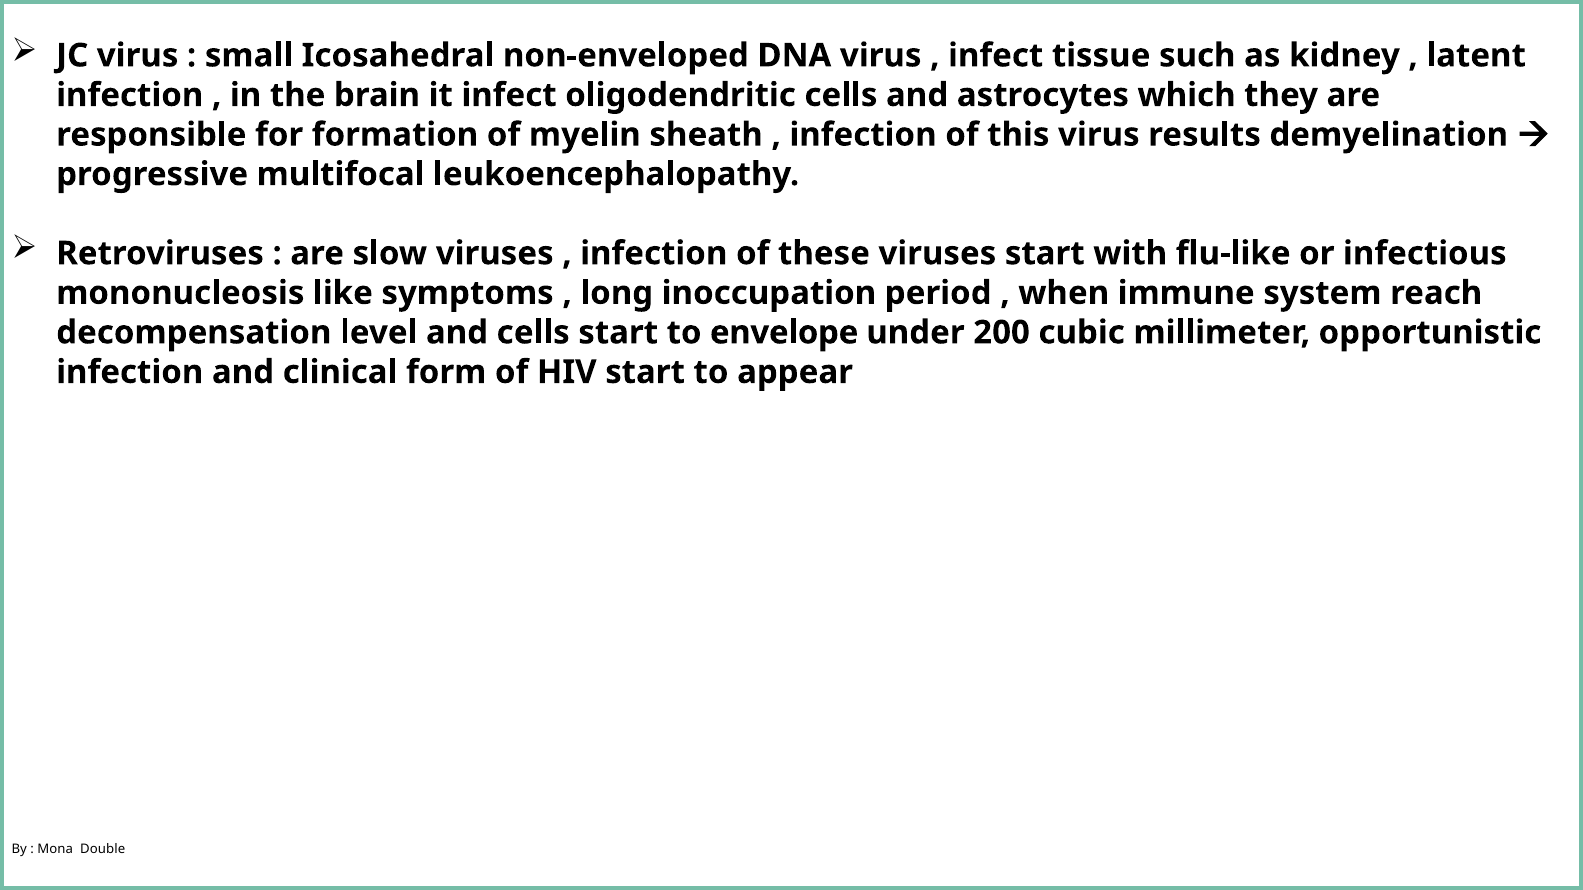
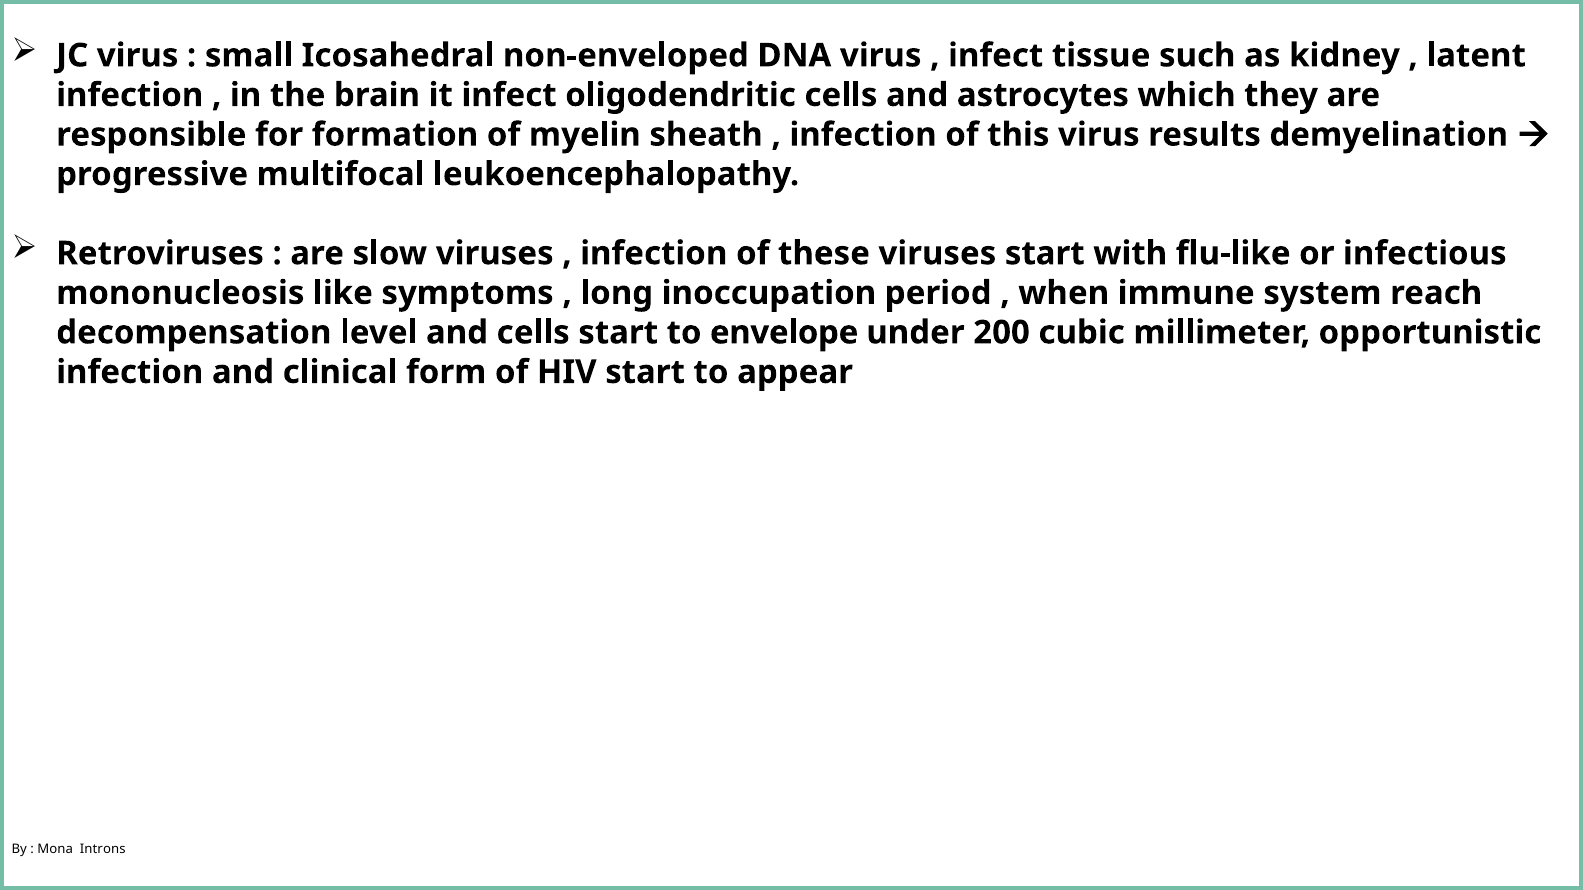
Double: Double -> Introns
